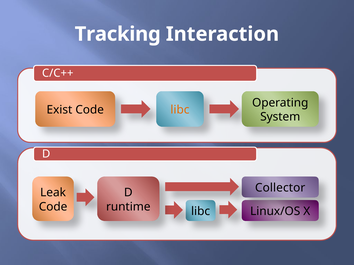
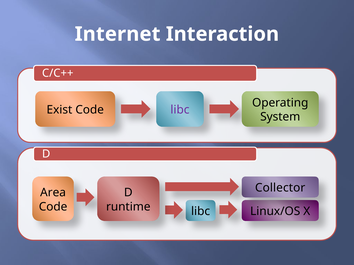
Tracking: Tracking -> Internet
libc at (180, 110) colour: orange -> purple
Leak: Leak -> Area
